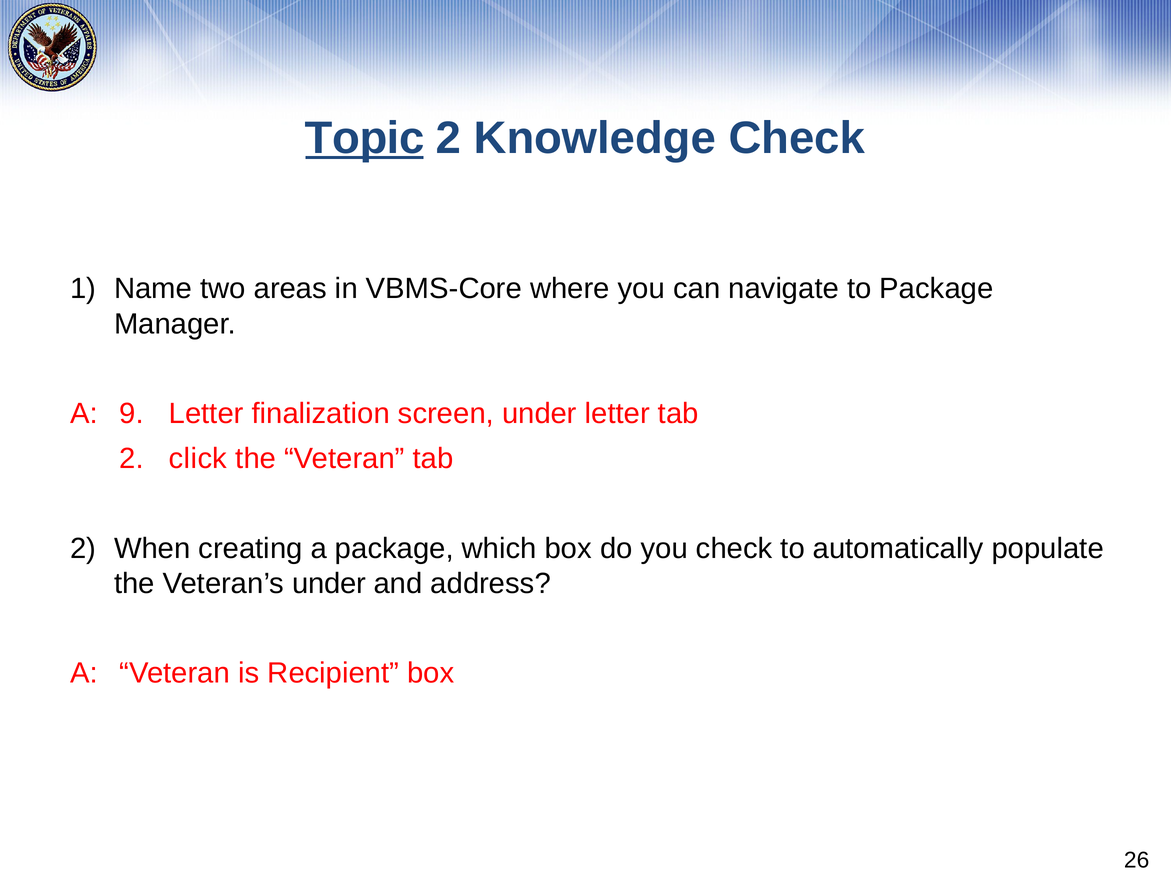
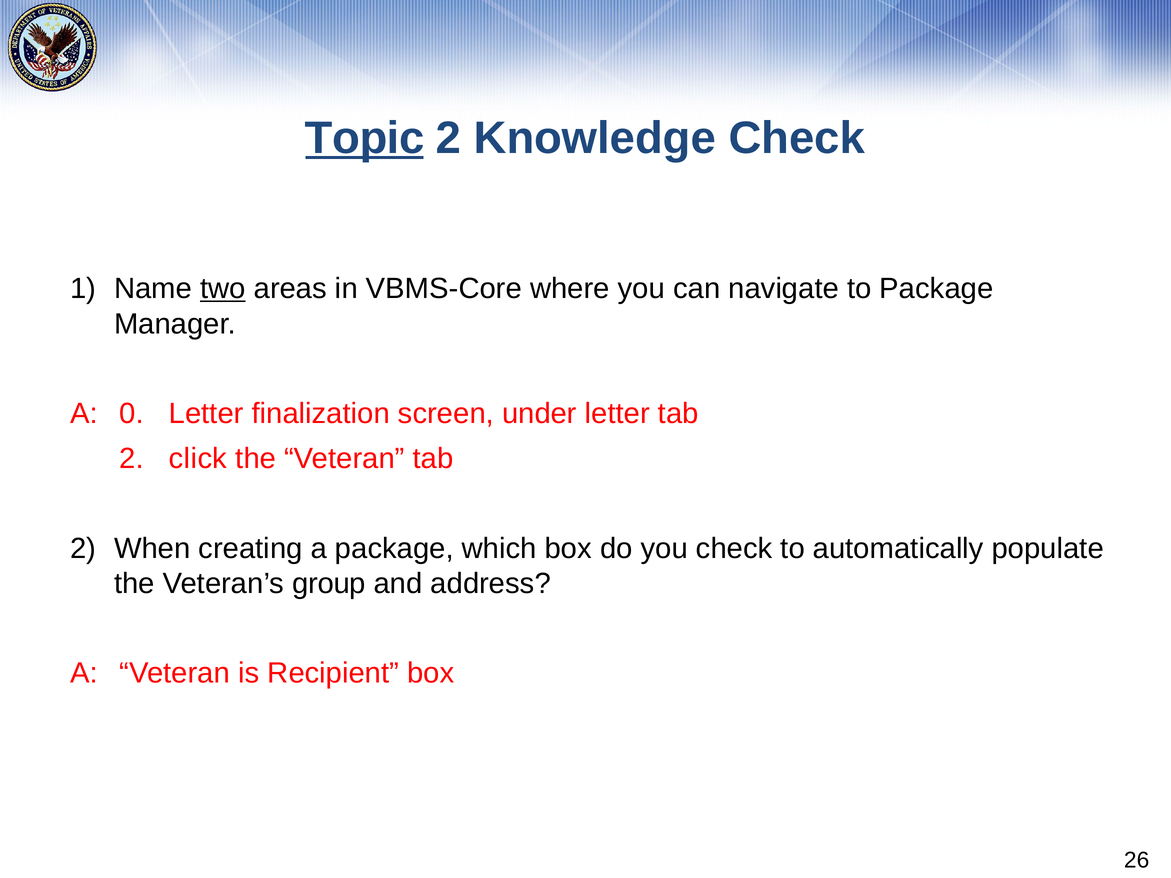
two underline: none -> present
9: 9 -> 0
Veteran’s under: under -> group
